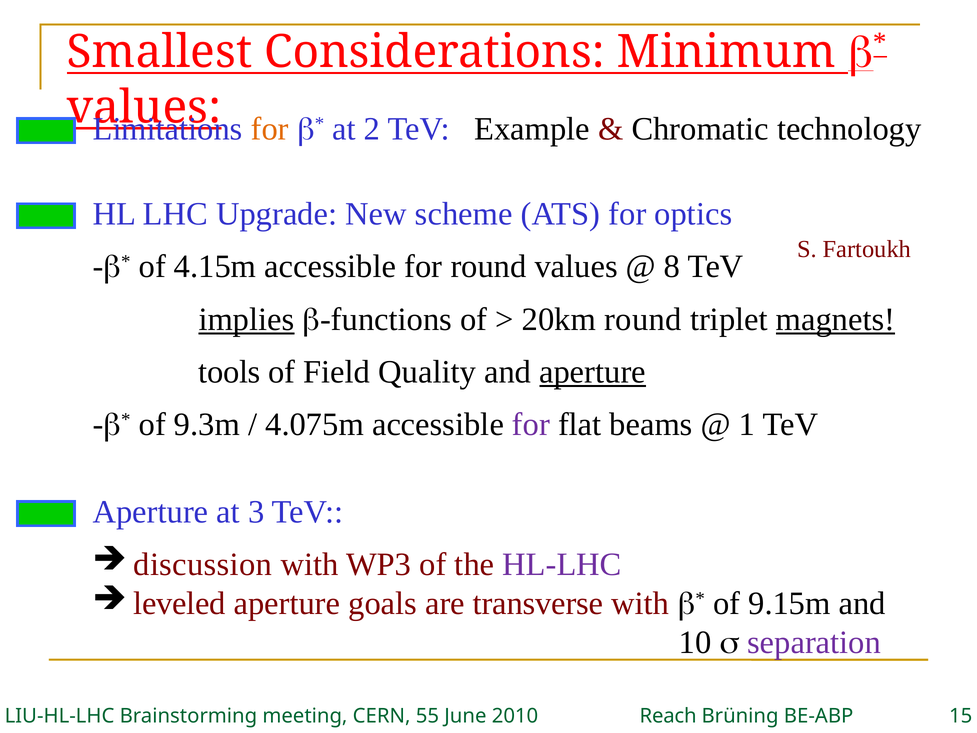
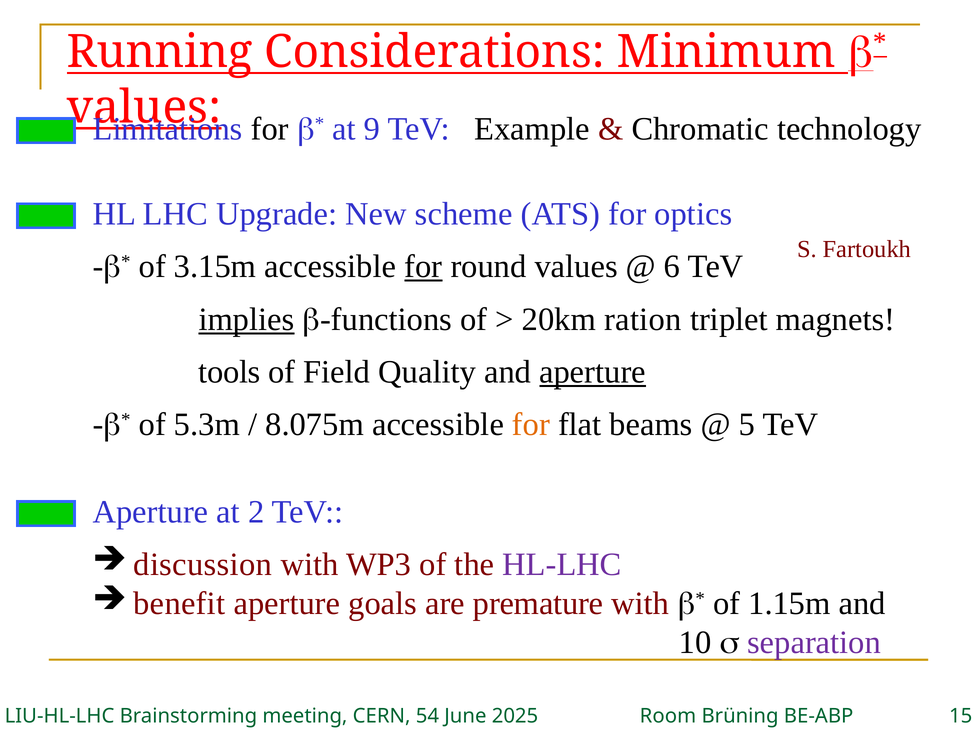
Smallest: Smallest -> Running
for at (270, 129) colour: orange -> black
2: 2 -> 9
4.15m: 4.15m -> 3.15m
for at (423, 267) underline: none -> present
8: 8 -> 6
20km round: round -> ration
magnets underline: present -> none
9.3m: 9.3m -> 5.3m
4.075m: 4.075m -> 8.075m
for at (531, 425) colour: purple -> orange
1: 1 -> 5
3: 3 -> 2
leveled: leveled -> benefit
transverse: transverse -> premature
9.15m: 9.15m -> 1.15m
Reach: Reach -> Room
55: 55 -> 54
2010: 2010 -> 2025
